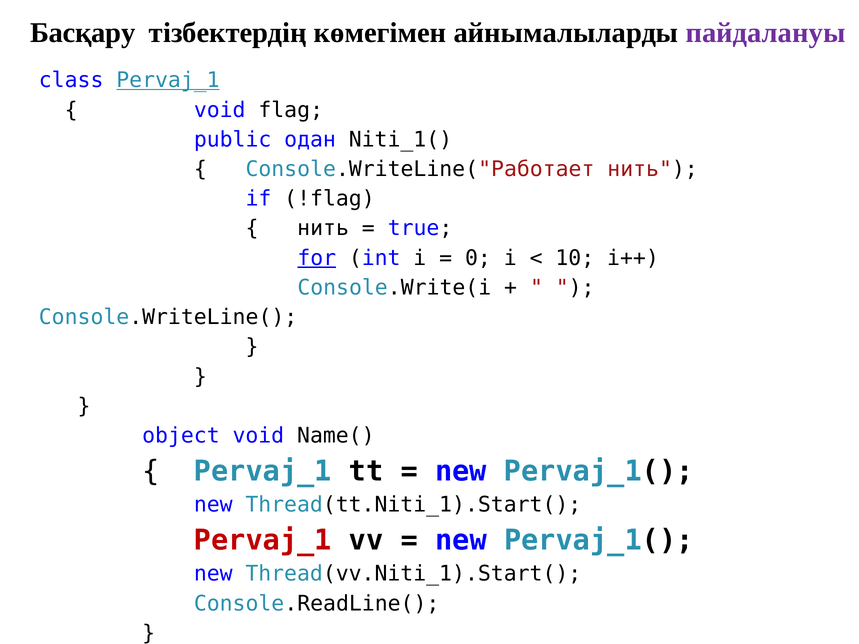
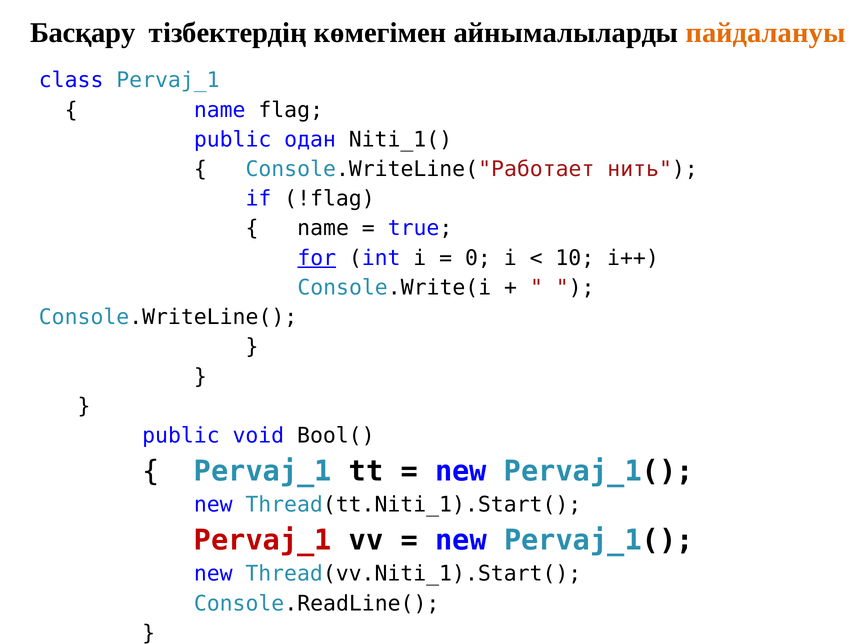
пайдалануы colour: purple -> orange
Pervaj_1 at (168, 80) underline: present -> none
void at (220, 110): void -> name
нить at (323, 228): нить -> name
object at (181, 436): object -> public
Name(: Name( -> Bool(
